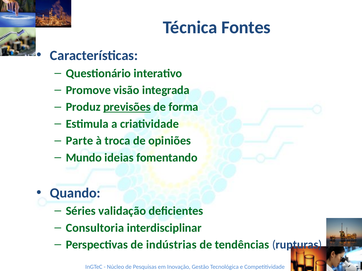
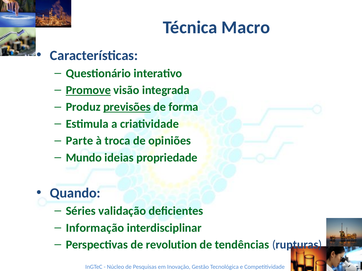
Fontes: Fontes -> Macro
Promove underline: none -> present
fomentando: fomentando -> propriedade
Consultoria: Consultoria -> Informação
indústrias: indústrias -> revolution
